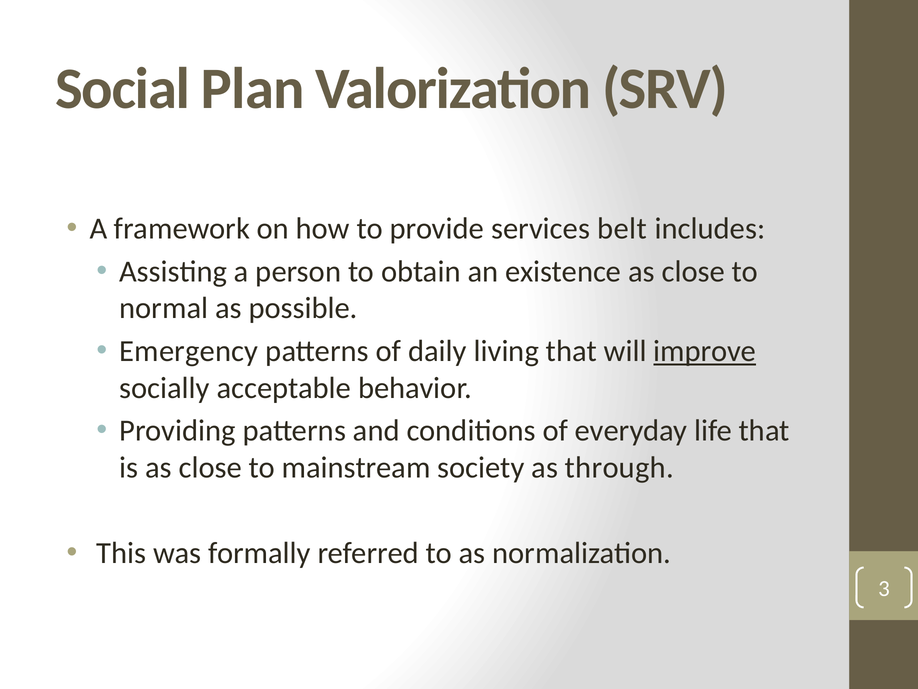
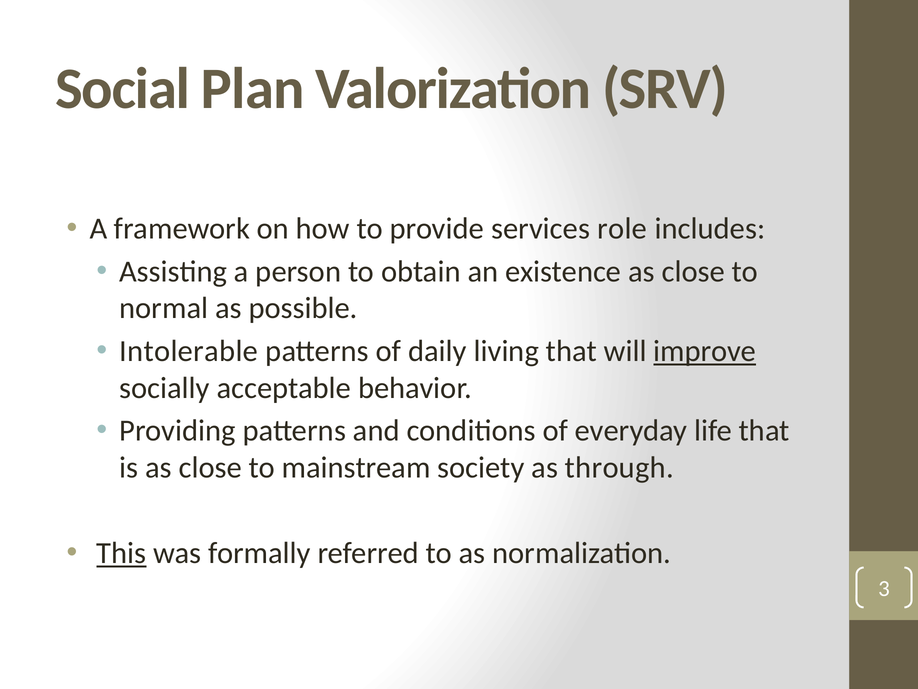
belt: belt -> role
Emergency: Emergency -> Intolerable
This underline: none -> present
